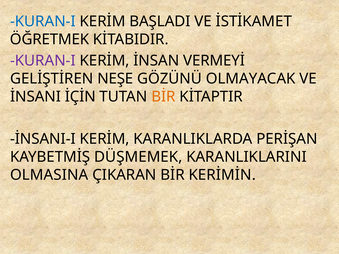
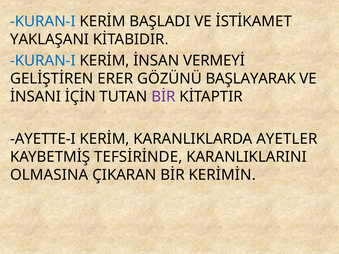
ÖĞRETMEK: ÖĞRETMEK -> YAKLAŞANI
KURAN-I at (43, 61) colour: purple -> blue
NEŞE: NEŞE -> ERER
OLMAYACAK: OLMAYACAK -> BAŞLAYARAK
BİR at (163, 97) colour: orange -> purple
İNSANI-I: İNSANI-I -> AYETTE-I
PERİŞAN: PERİŞAN -> AYETLER
DÜŞMEMEK: DÜŞMEMEK -> TEFSİRİNDE
